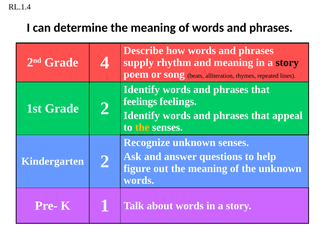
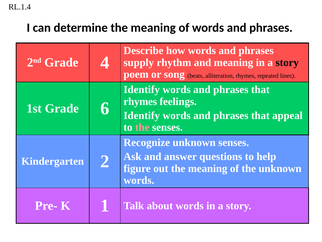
feelings at (140, 101): feelings -> rhymes
Grade 2: 2 -> 6
the at (142, 127) colour: yellow -> pink
